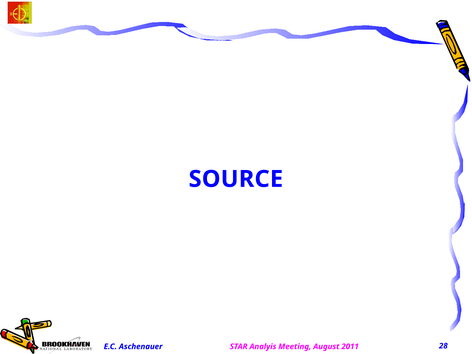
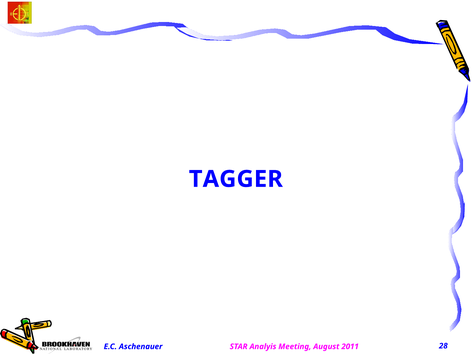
SOURCE: SOURCE -> TAGGER
